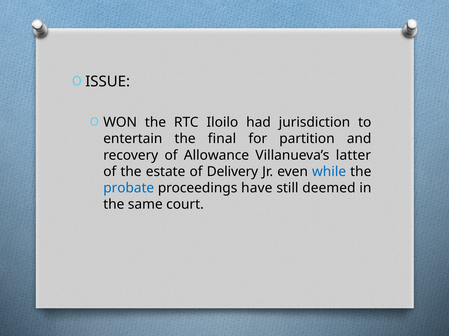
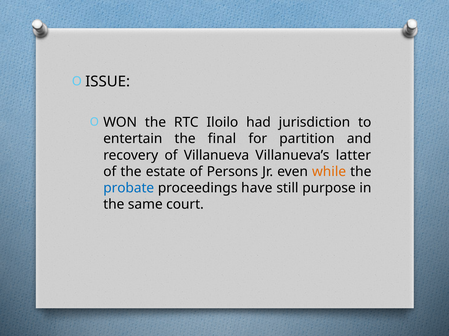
Allowance: Allowance -> Villanueva
Delivery: Delivery -> Persons
while colour: blue -> orange
deemed: deemed -> purpose
